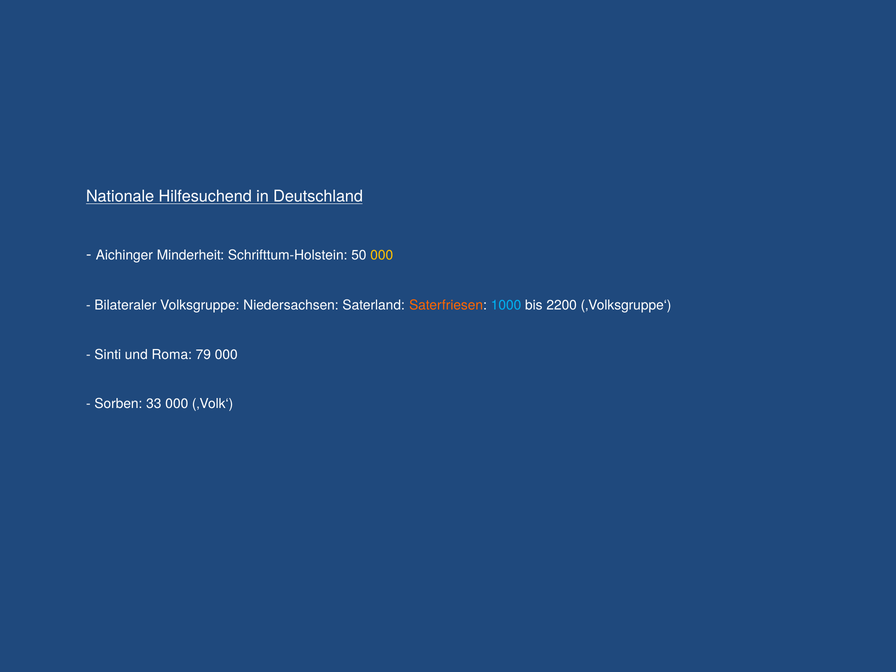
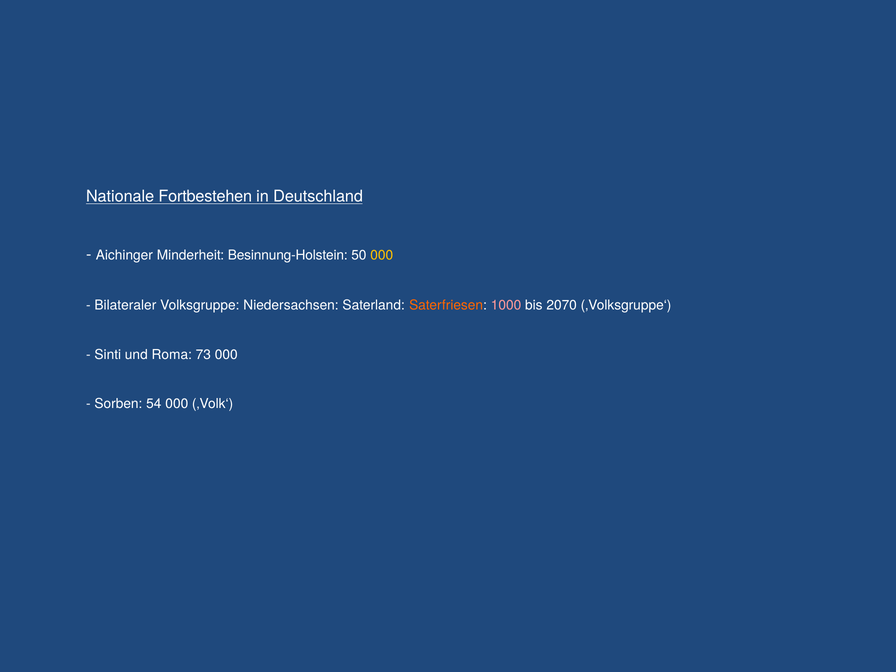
Hilfesuchend: Hilfesuchend -> Fortbestehen
Schrifttum-Holstein: Schrifttum-Holstein -> Besinnung-Holstein
1000 colour: light blue -> pink
2200: 2200 -> 2070
79: 79 -> 73
33: 33 -> 54
